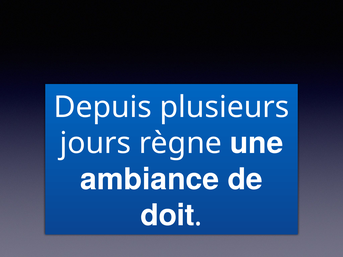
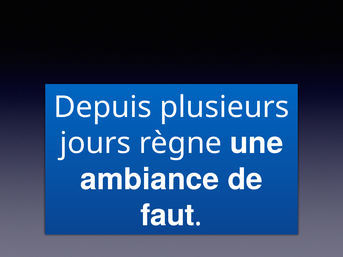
doit: doit -> faut
